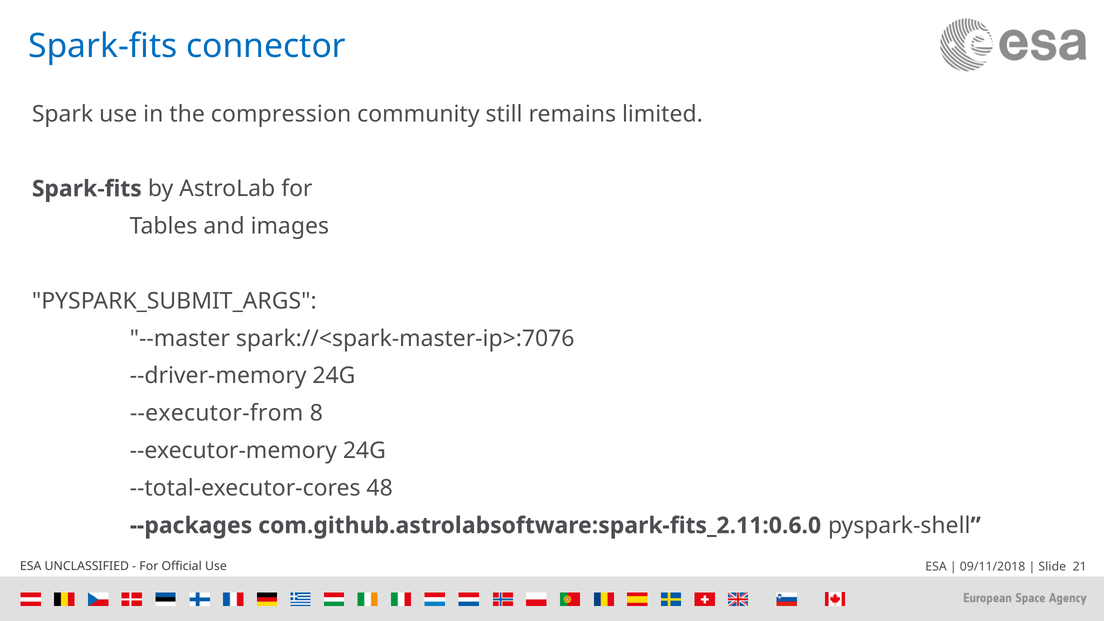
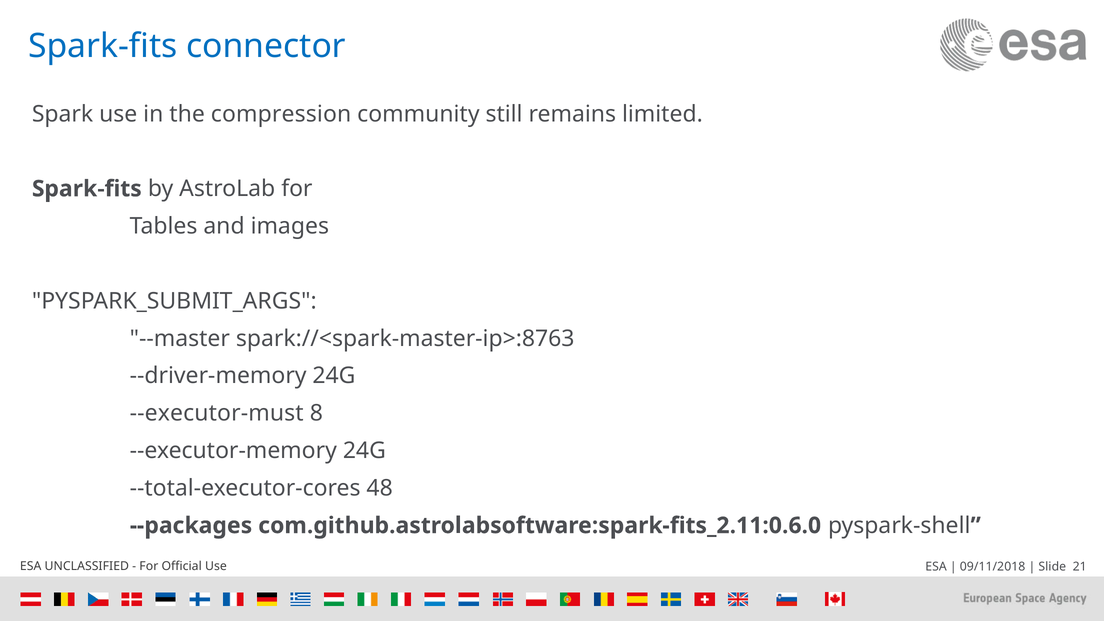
spark://<spark-master-ip>:7076: spark://<spark-master-ip>:7076 -> spark://<spark-master-ip>:8763
--executor-from: --executor-from -> --executor-must
